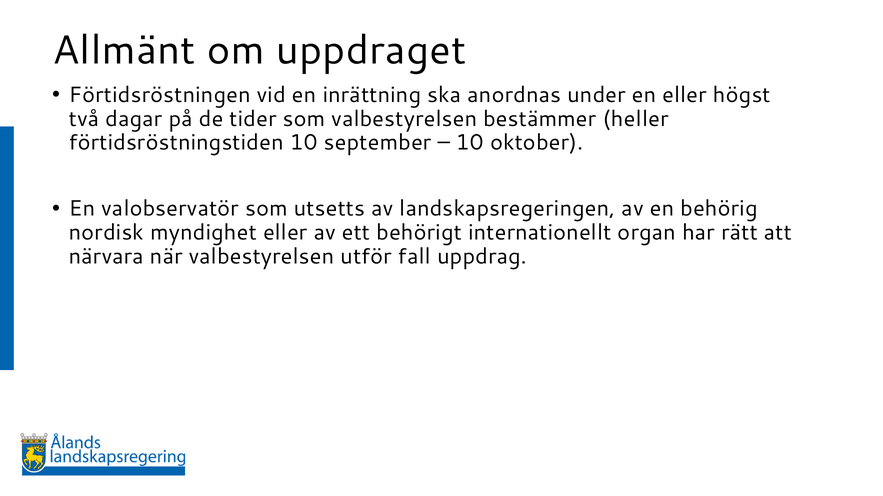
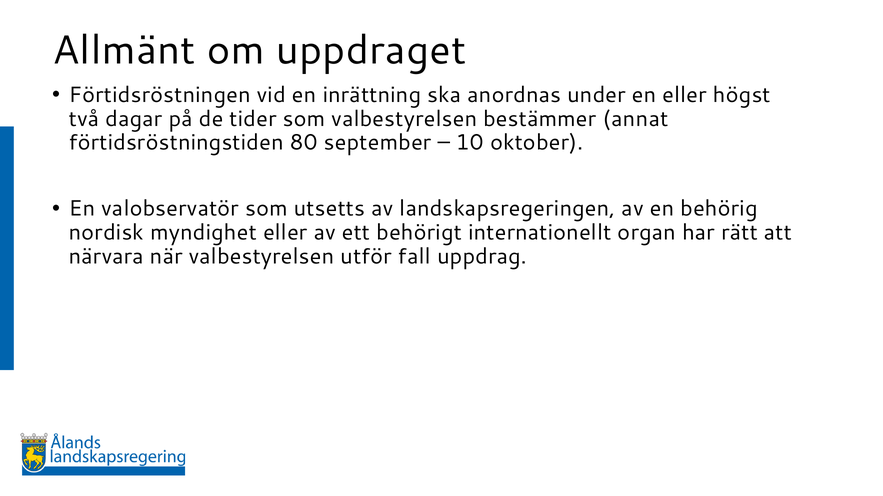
heller: heller -> annat
förtidsröstningstiden 10: 10 -> 80
